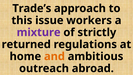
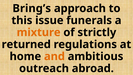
Trade’s: Trade’s -> Bring’s
workers: workers -> funerals
mixture colour: purple -> orange
